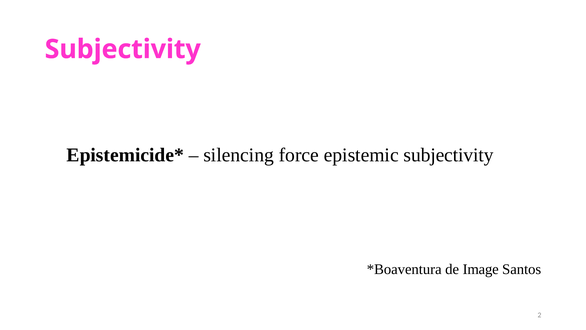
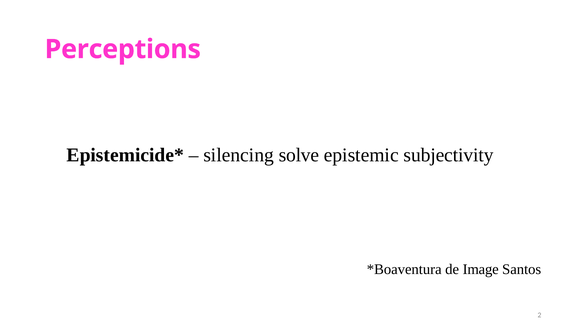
Subjectivity at (123, 49): Subjectivity -> Perceptions
force: force -> solve
